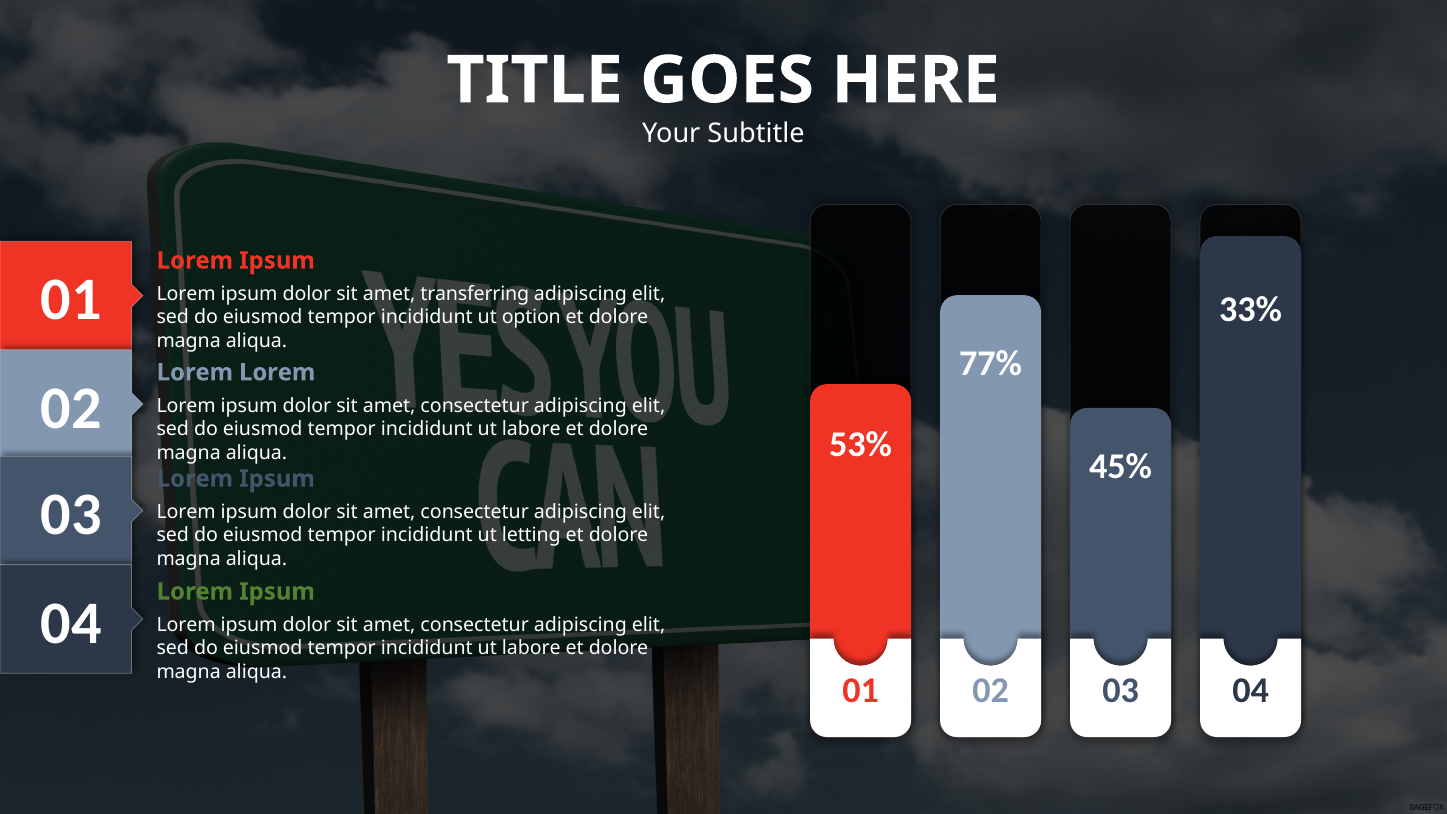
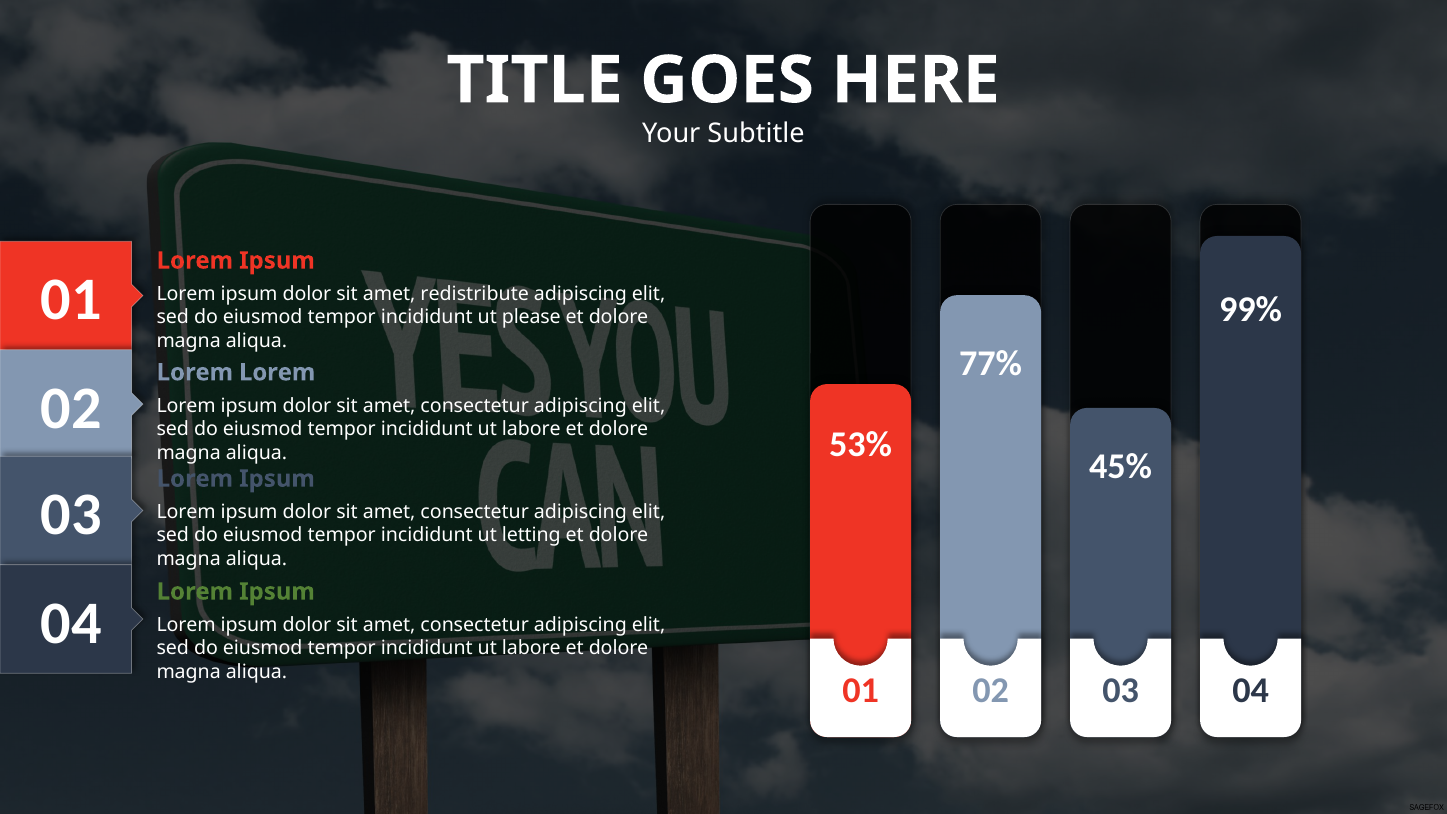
transferring: transferring -> redistribute
33%: 33% -> 99%
option: option -> please
